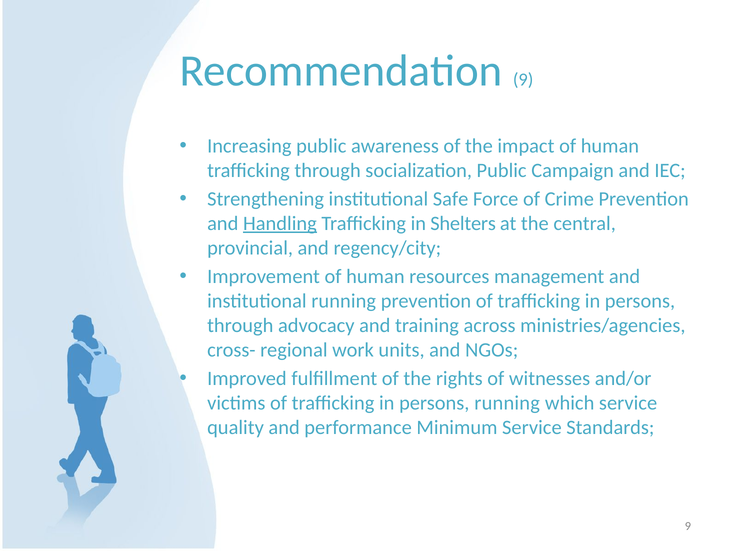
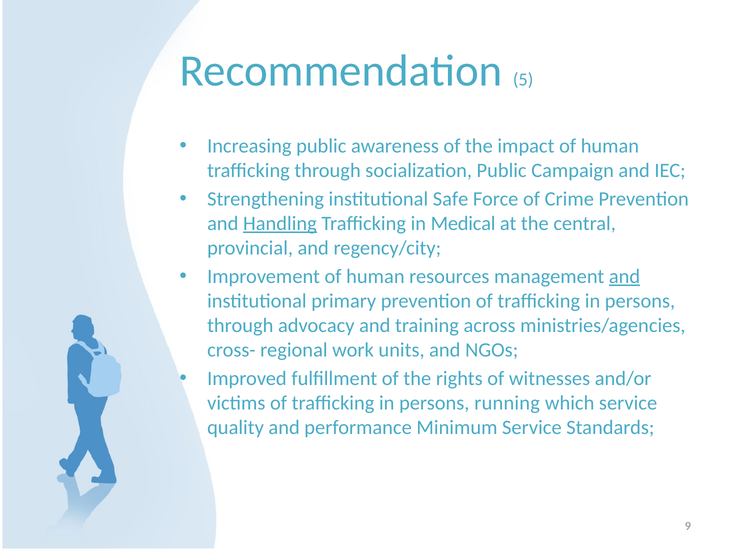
Recommendation 9: 9 -> 5
Shelters: Shelters -> Medical
and at (625, 277) underline: none -> present
institutional running: running -> primary
